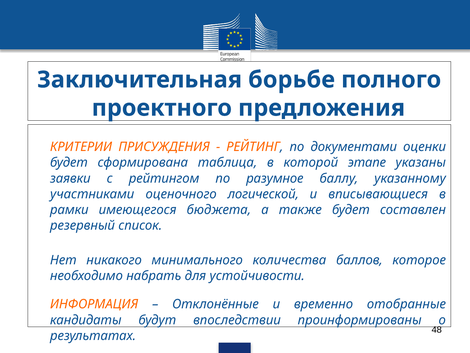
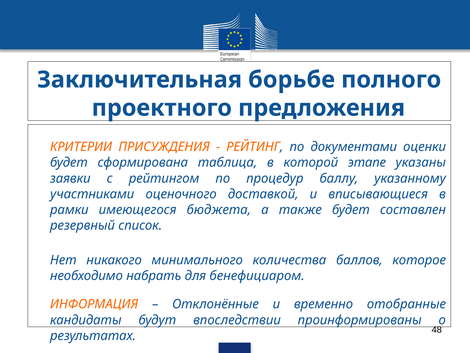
разумное: разумное -> процедур
логической: логической -> доставкой
устойчивости: устойчивости -> бенефициаром
